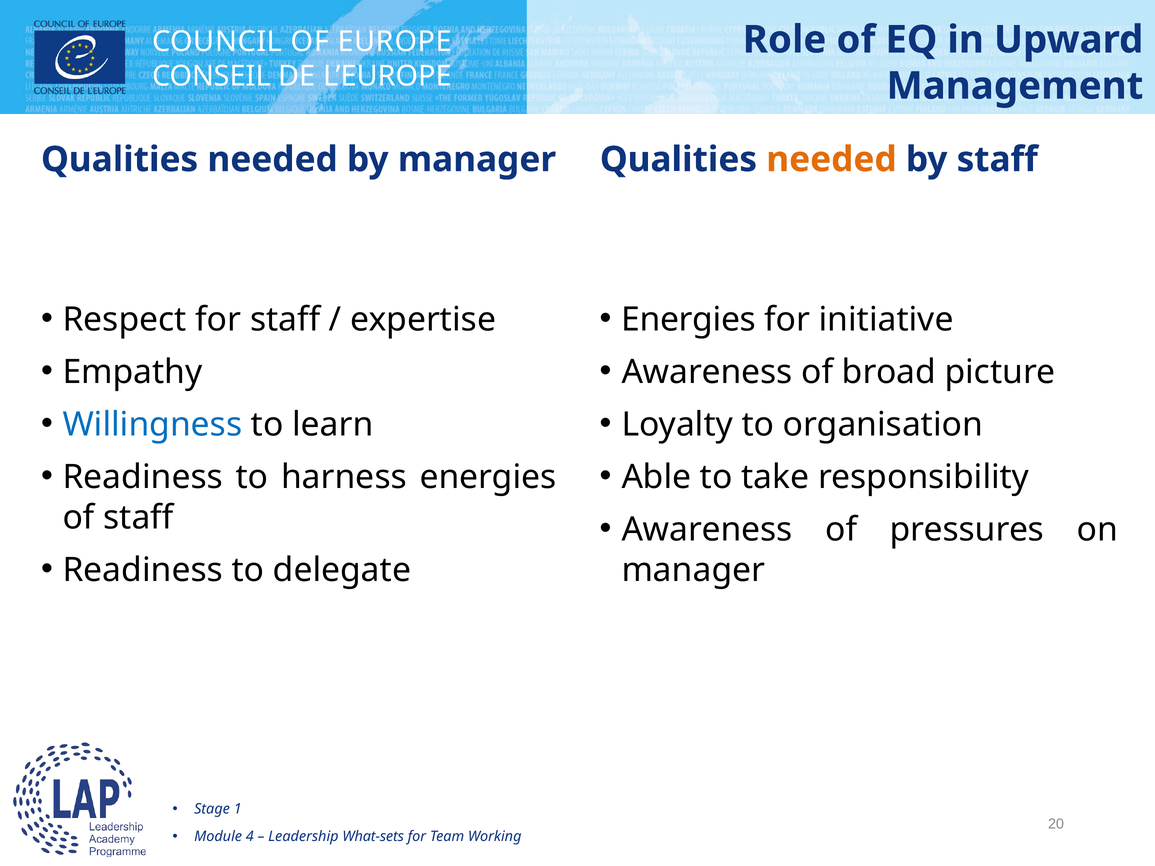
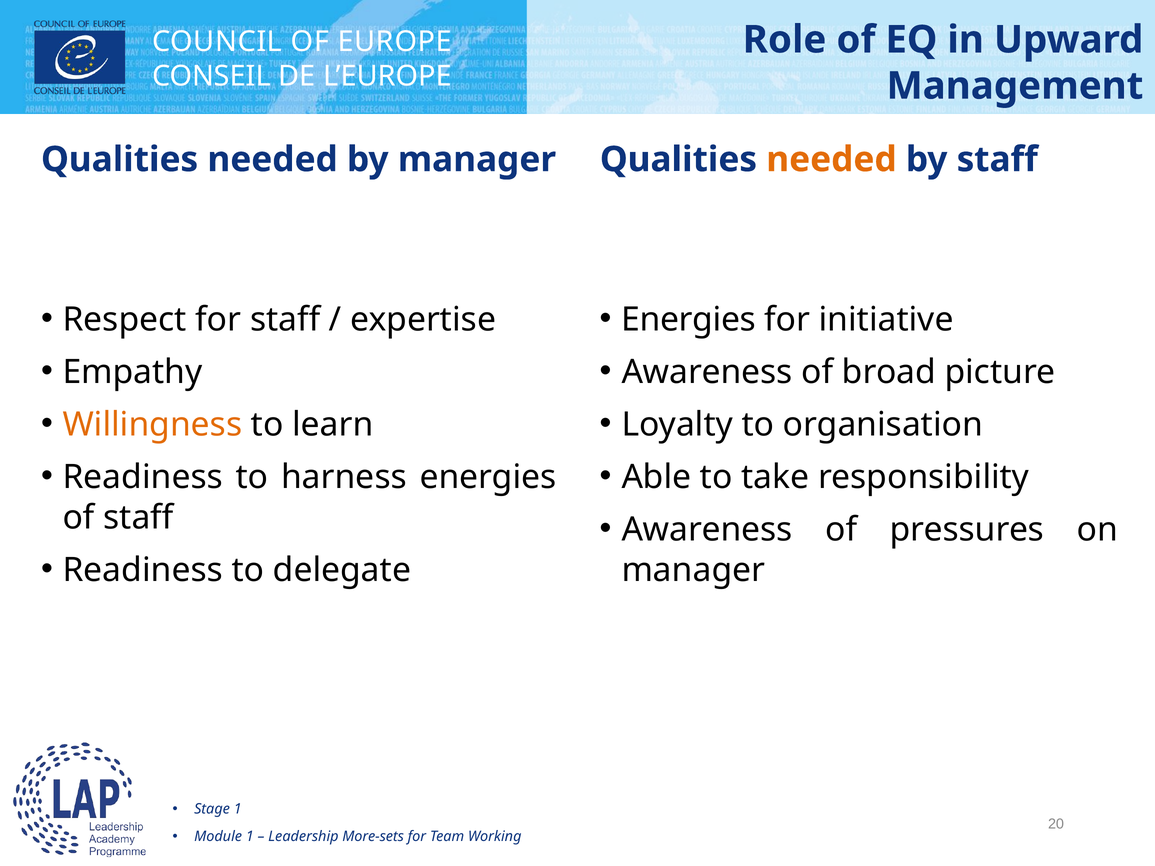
Willingness colour: blue -> orange
Module 4: 4 -> 1
What-sets: What-sets -> More-sets
